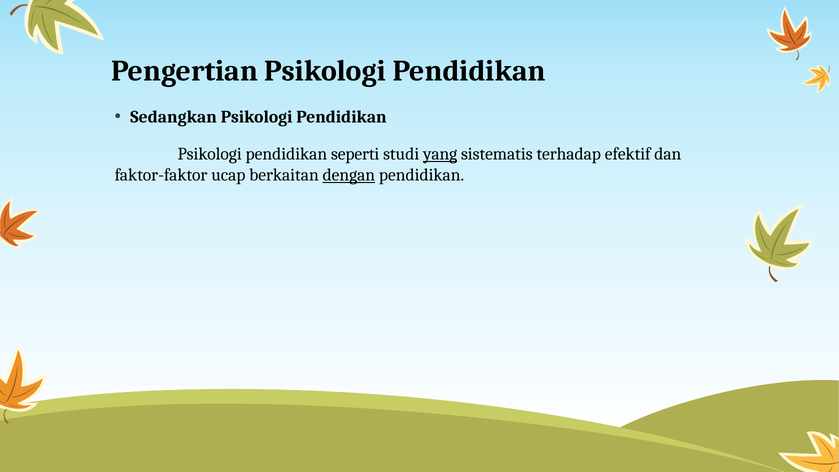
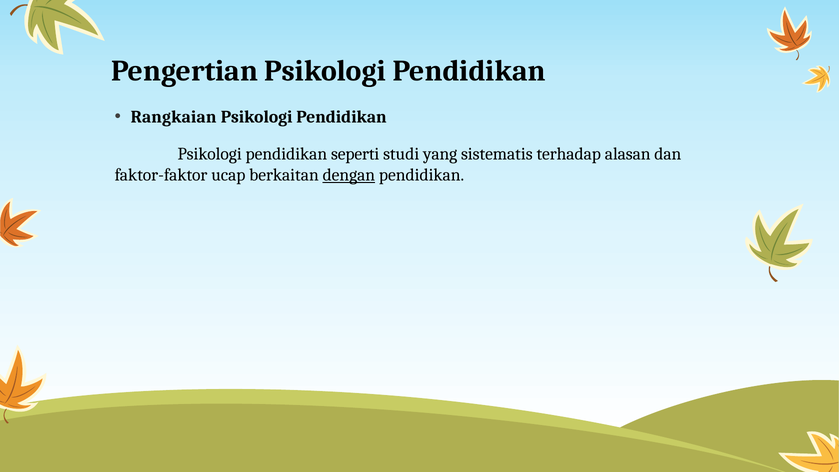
Sedangkan: Sedangkan -> Rangkaian
yang underline: present -> none
efektif: efektif -> alasan
